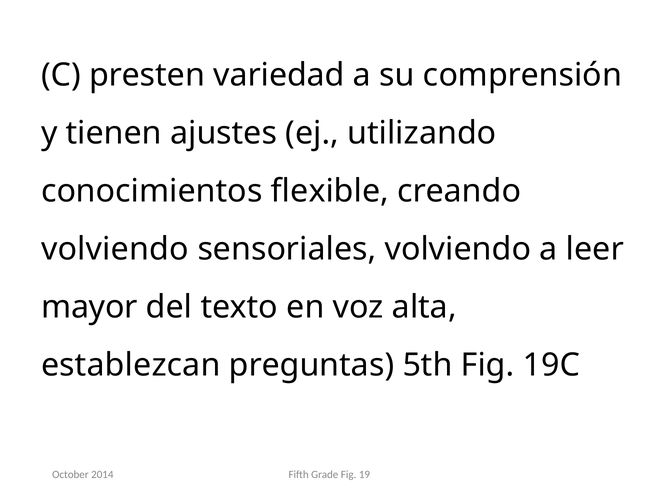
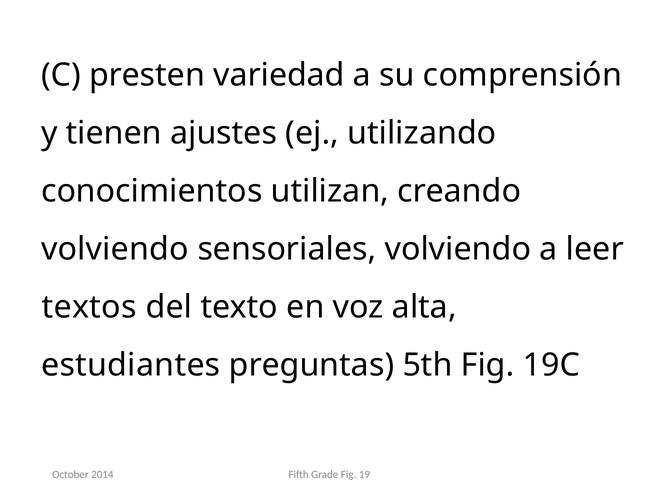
flexible: flexible -> utilizan
mayor: mayor -> textos
establezcan: establezcan -> estudiantes
